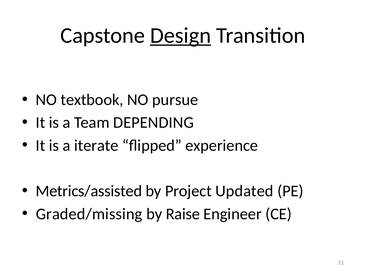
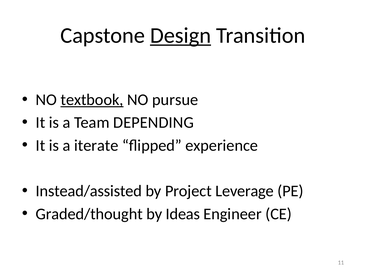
textbook underline: none -> present
Metrics/assisted: Metrics/assisted -> Instead/assisted
Updated: Updated -> Leverage
Graded/missing: Graded/missing -> Graded/thought
Raise: Raise -> Ideas
